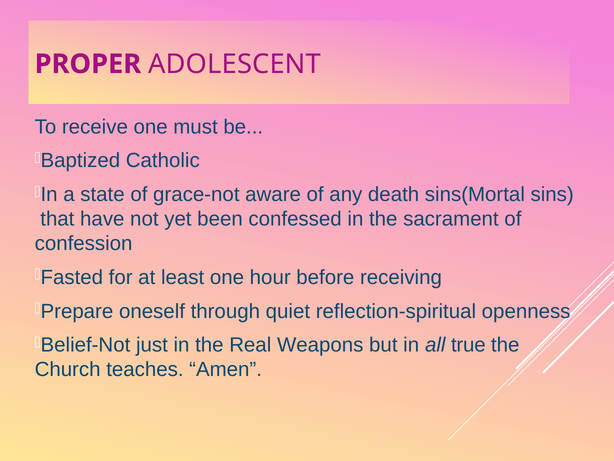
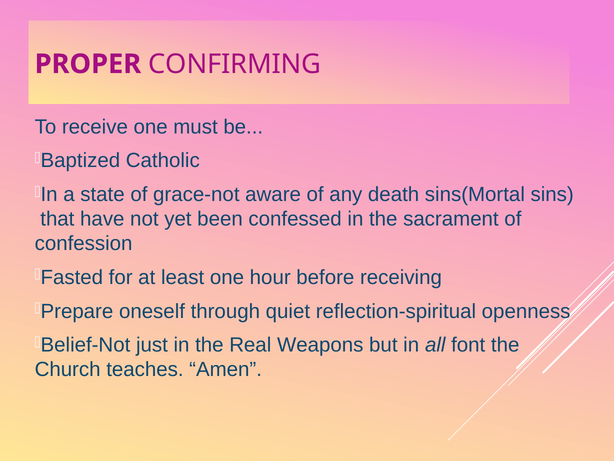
ADOLESCENT: ADOLESCENT -> CONFIRMING
true: true -> font
